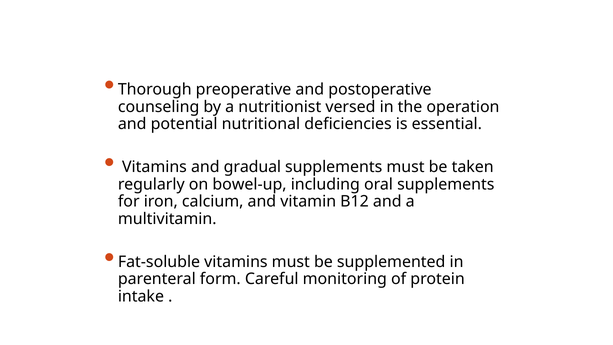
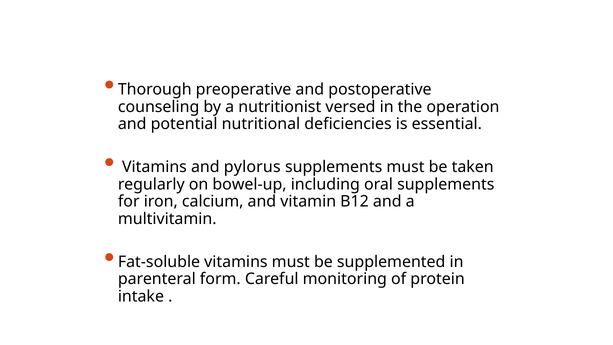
gradual: gradual -> pylorus
